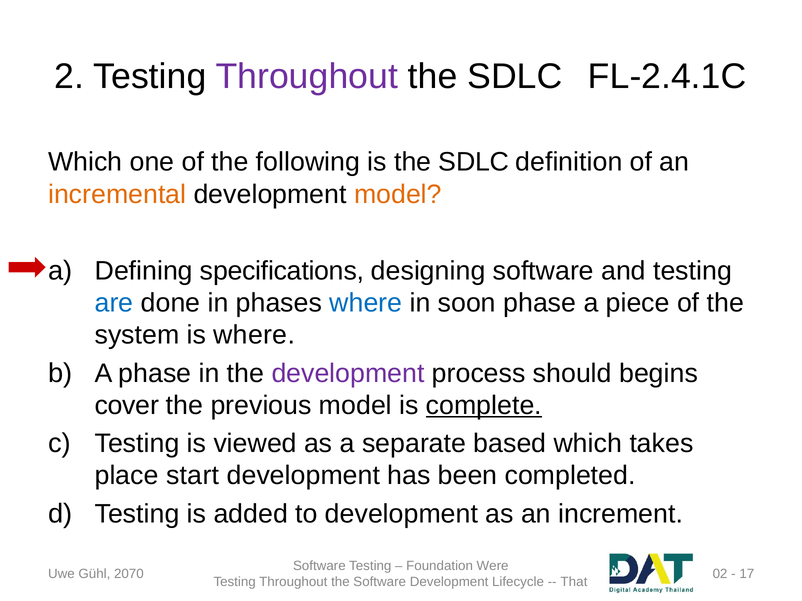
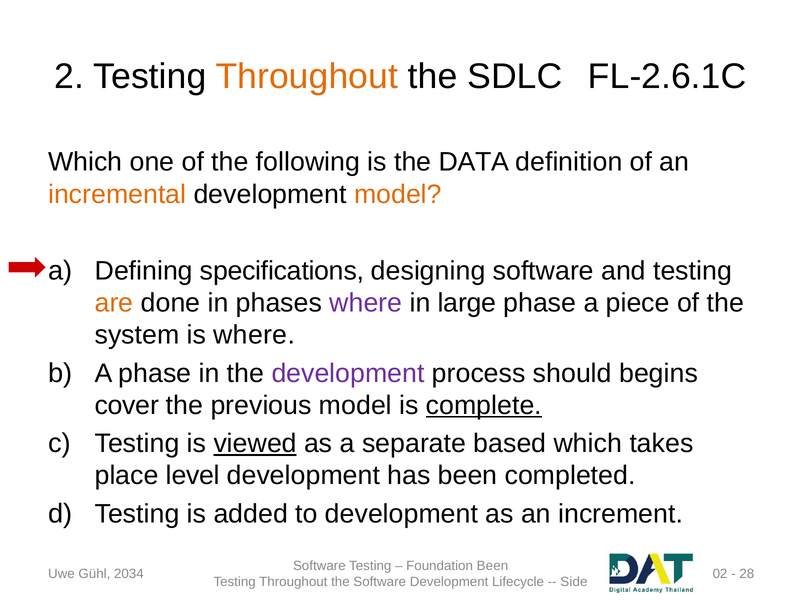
Throughout at (307, 77) colour: purple -> orange
FL-2.4.1C: FL-2.4.1C -> FL-2.6.1C
is the SDLC: SDLC -> DATA
are colour: blue -> orange
where at (366, 303) colour: blue -> purple
soon: soon -> large
viewed underline: none -> present
start: start -> level
Foundation Were: Were -> Been
2070: 2070 -> 2034
17: 17 -> 28
That: That -> Side
